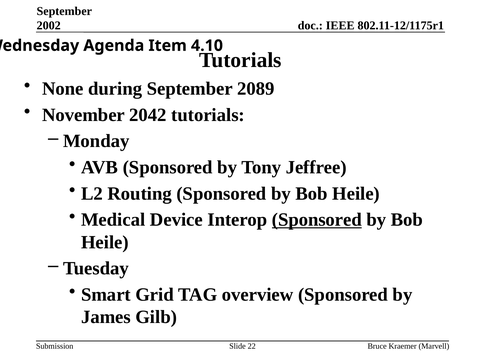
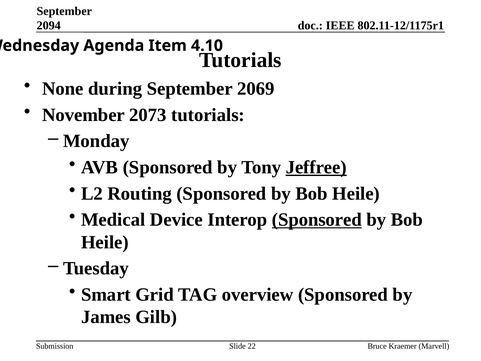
2002: 2002 -> 2094
2089: 2089 -> 2069
2042: 2042 -> 2073
Jeffree underline: none -> present
